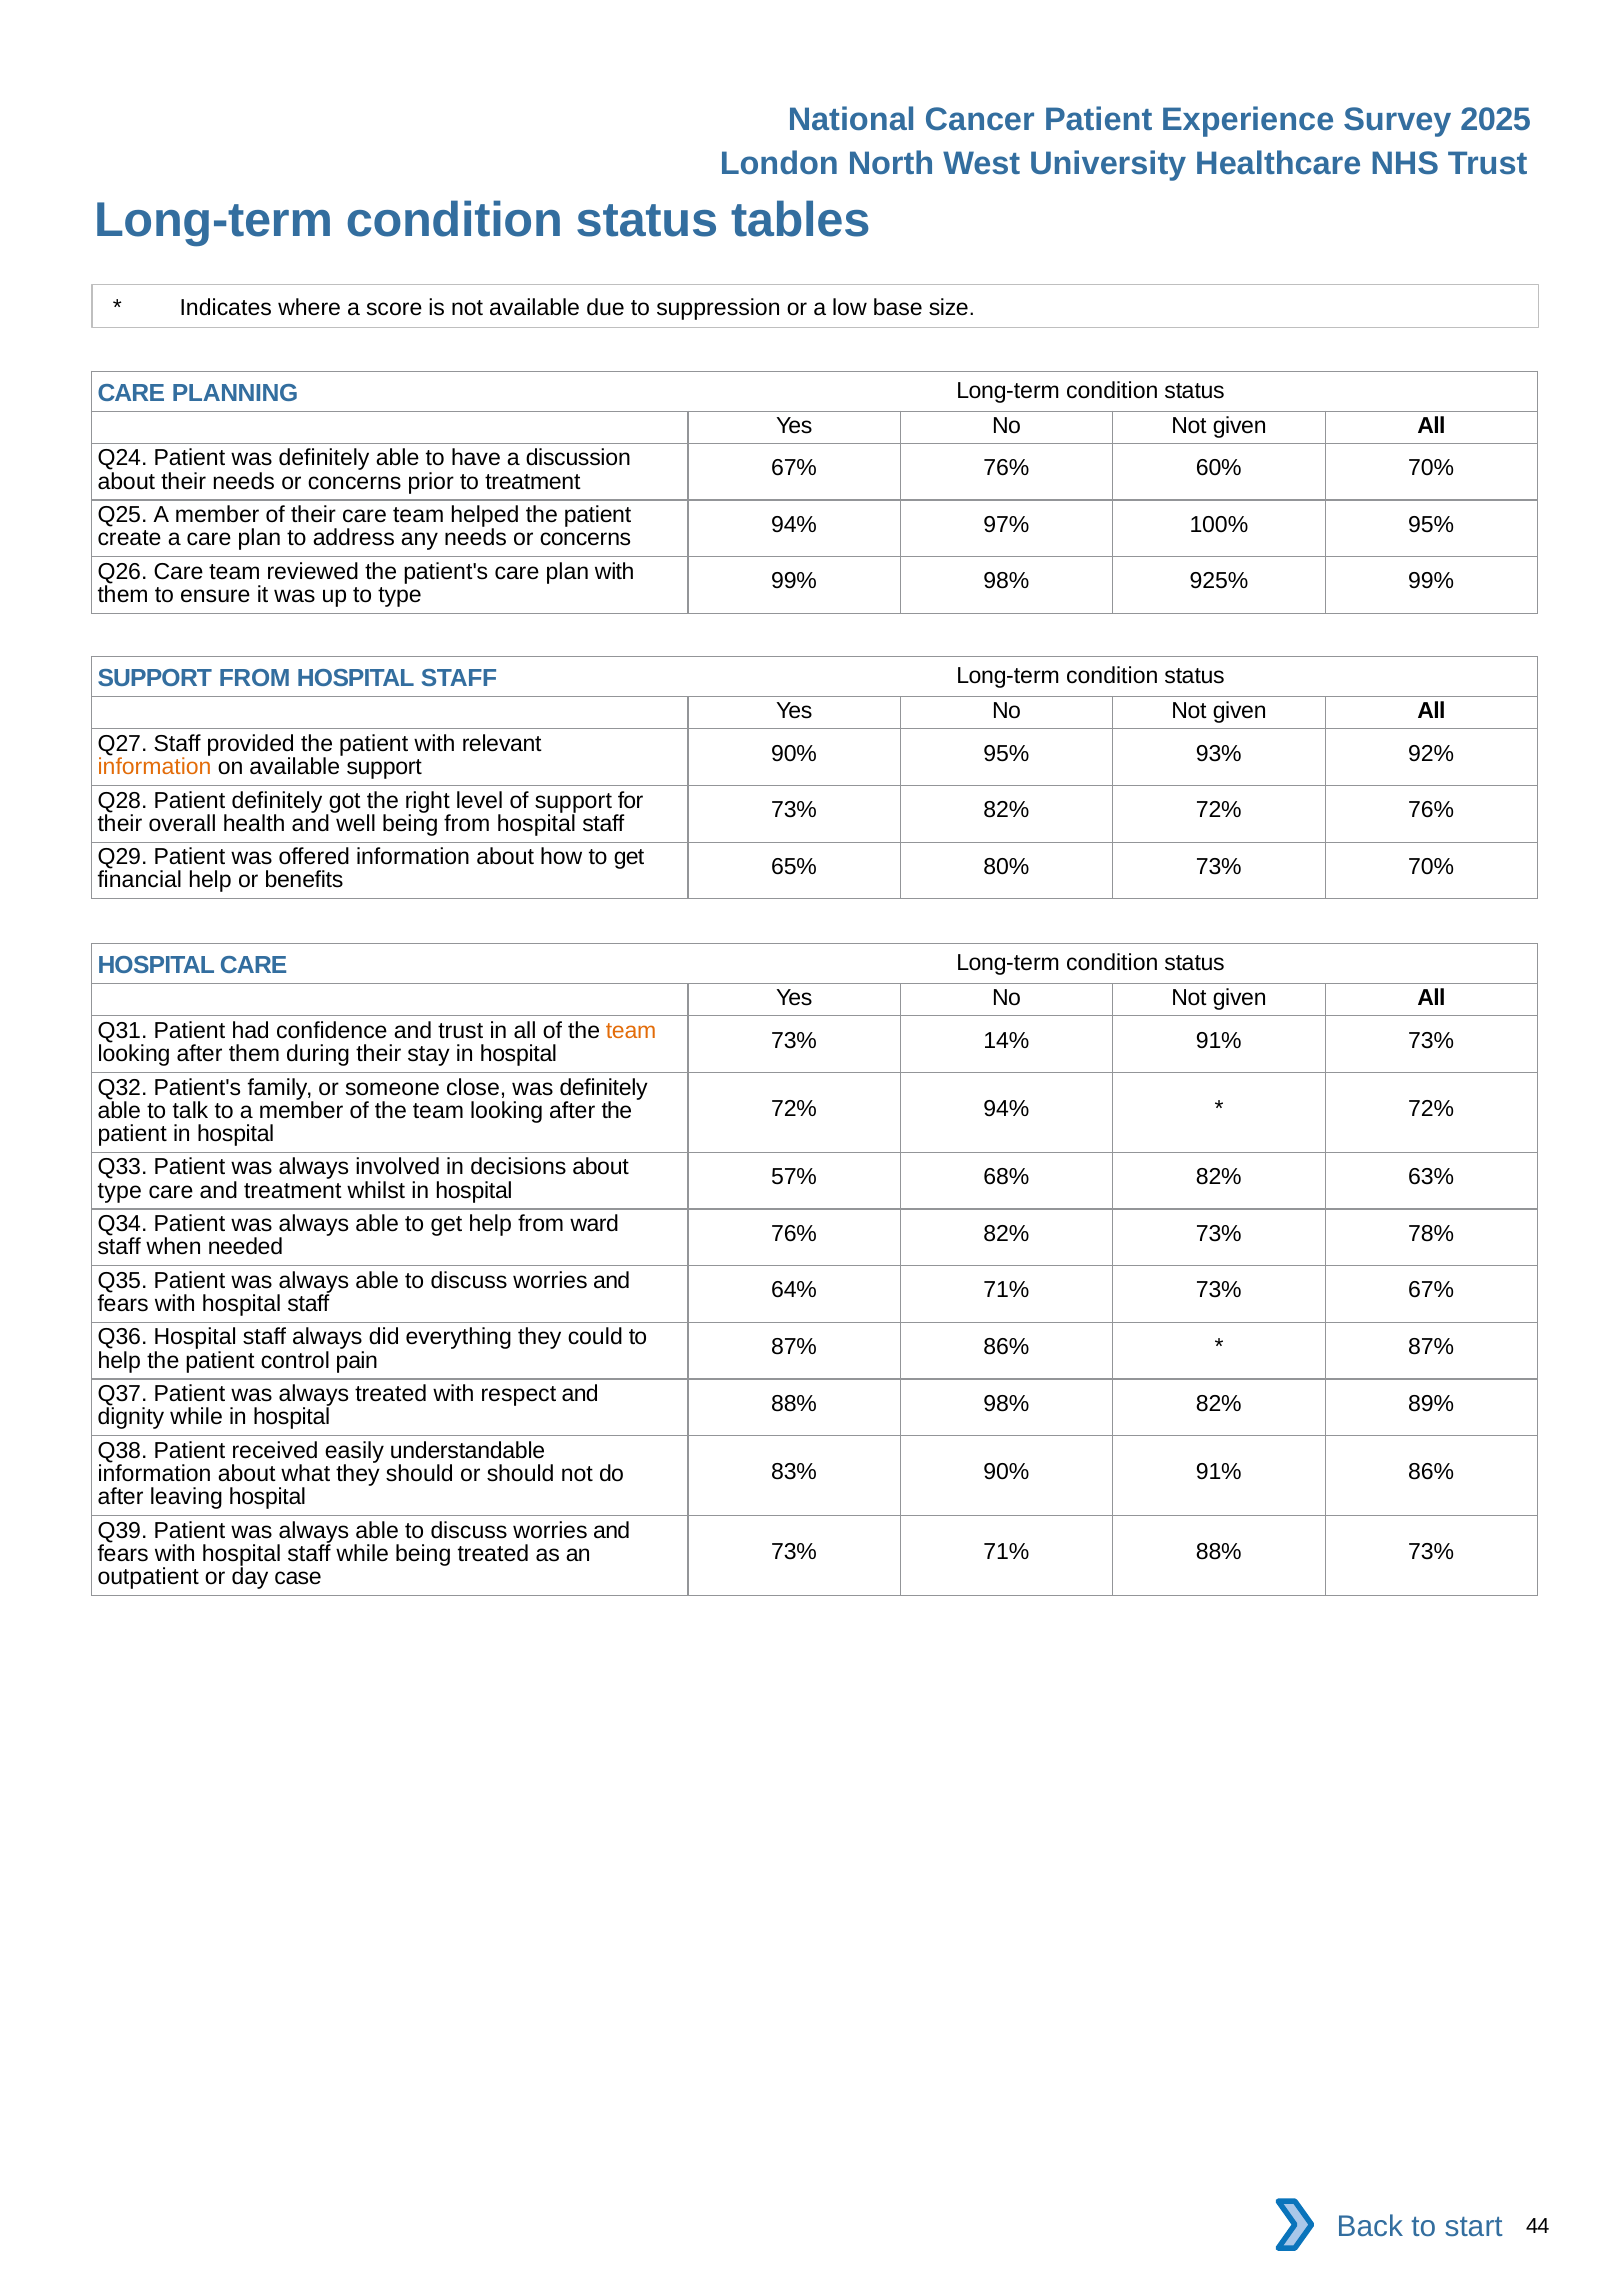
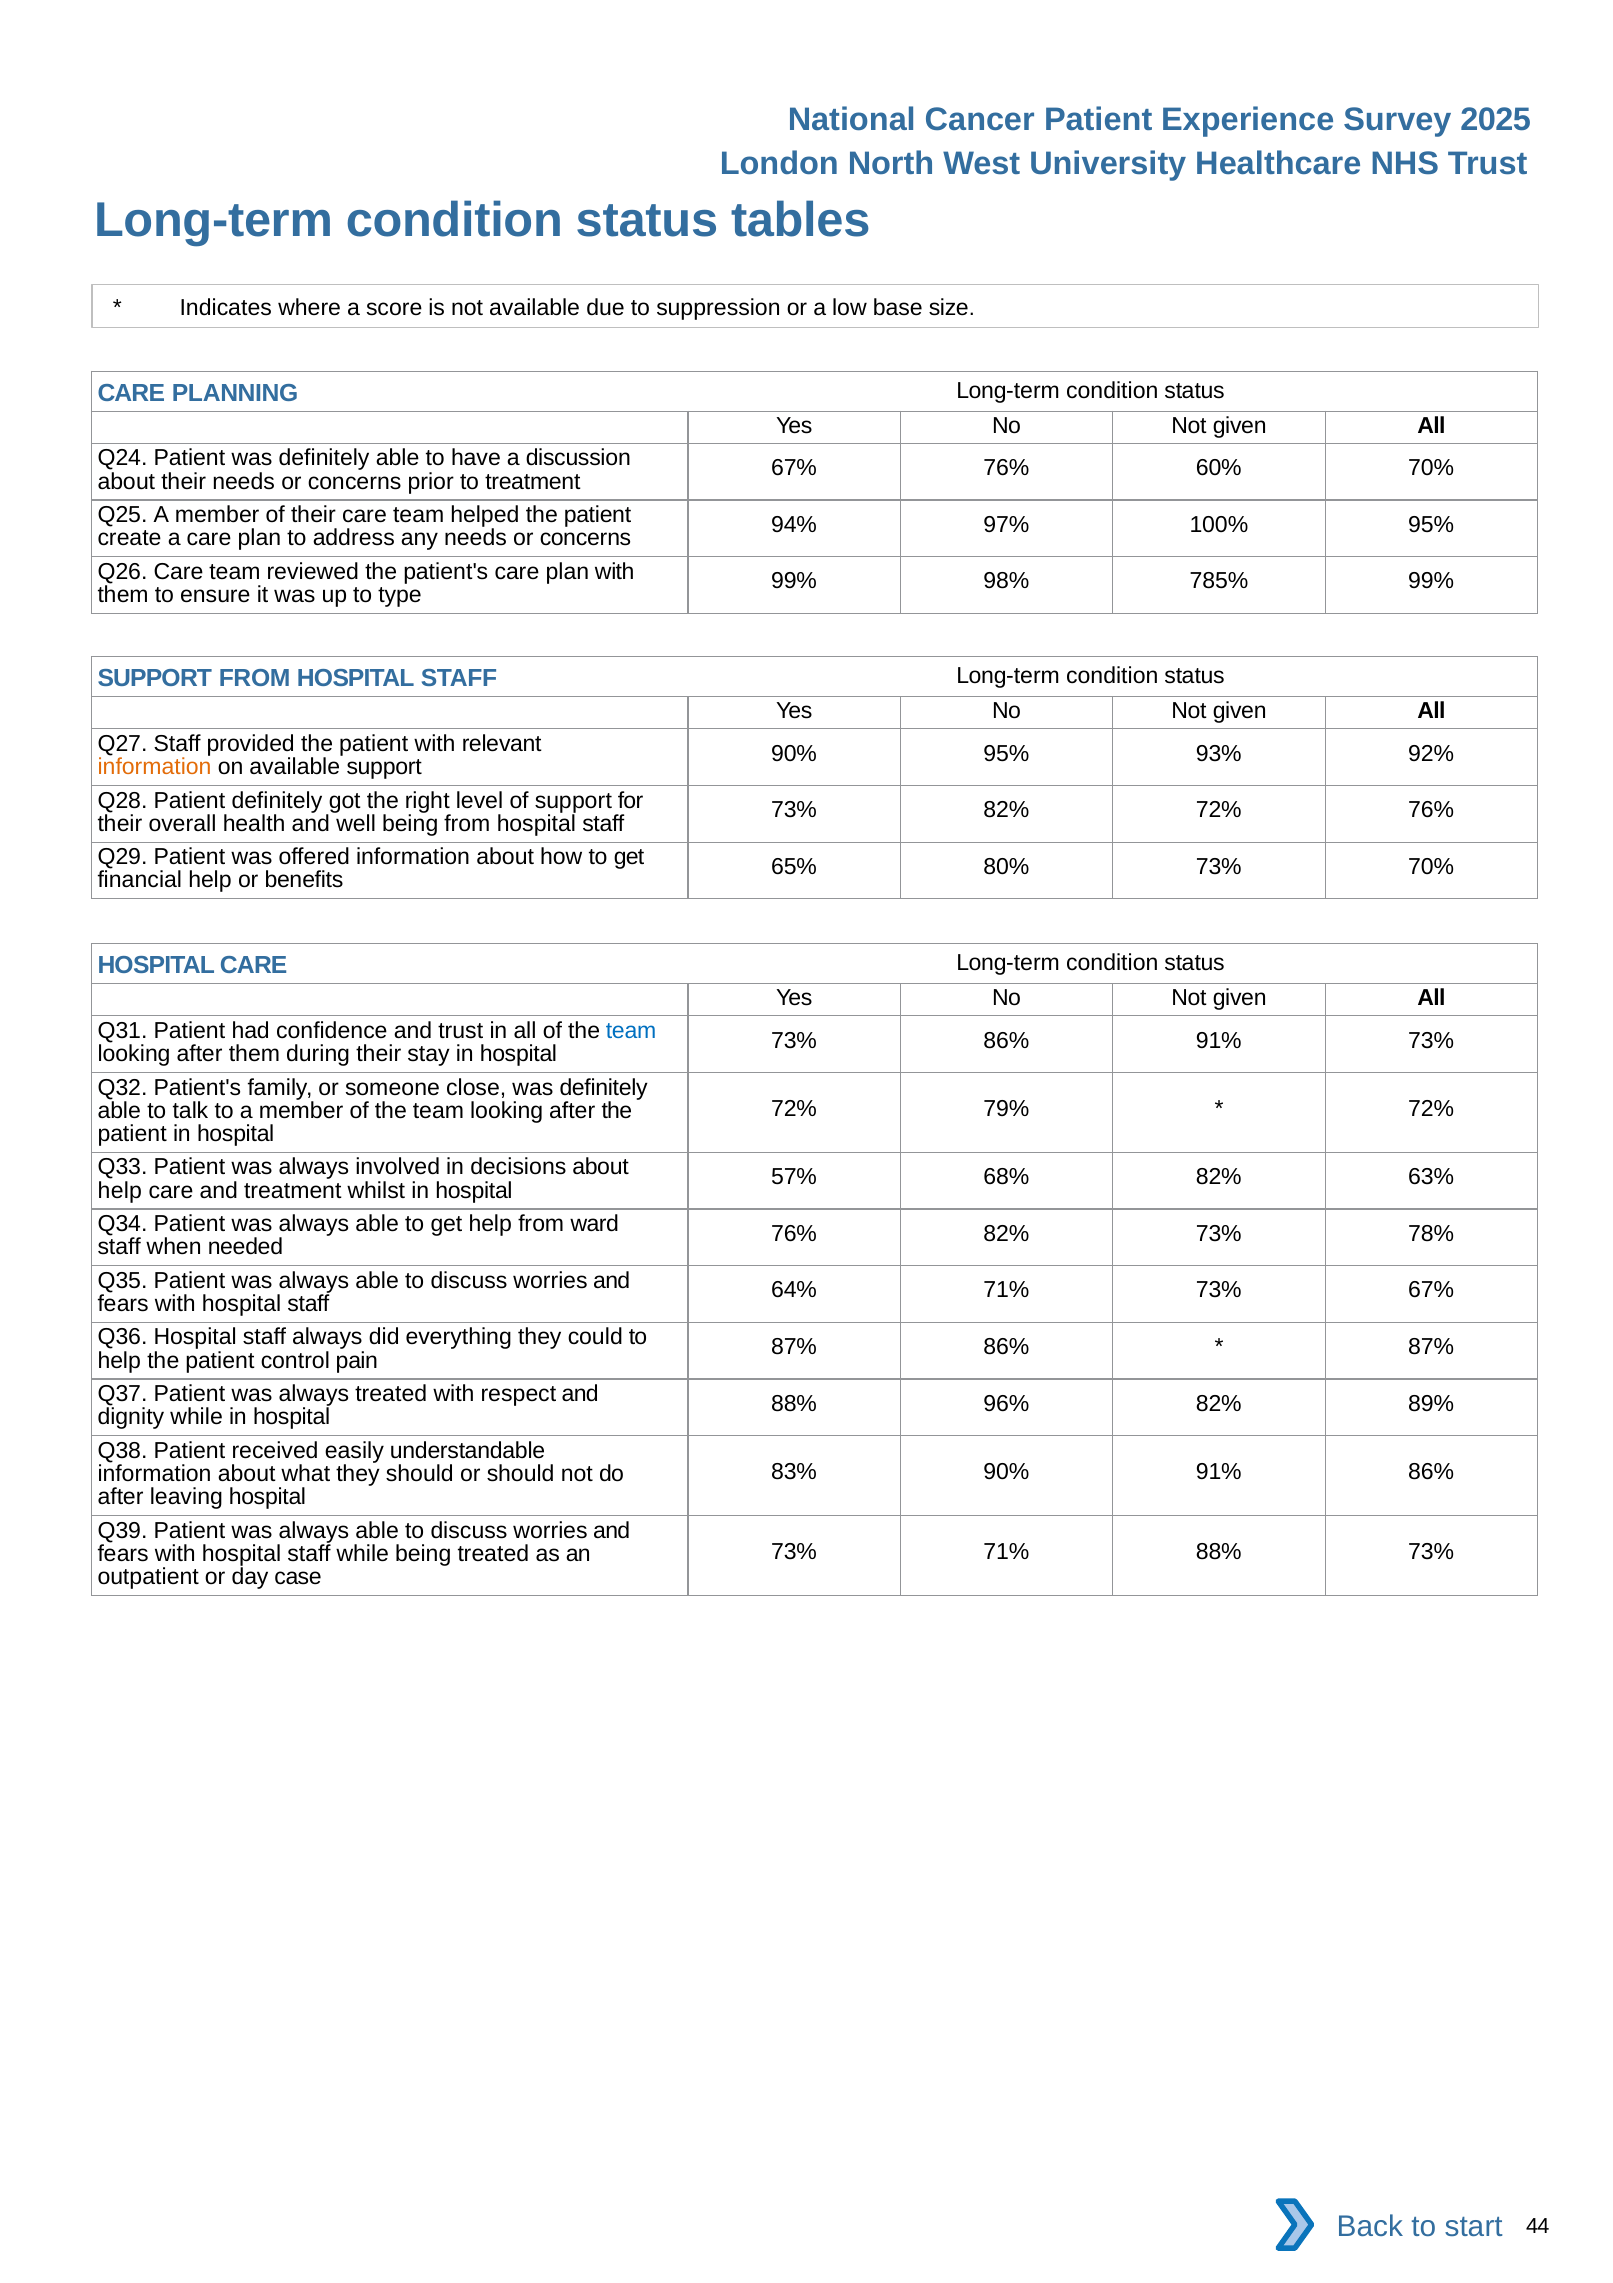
925%: 925% -> 785%
team at (631, 1031) colour: orange -> blue
73% 14%: 14% -> 86%
72% 94%: 94% -> 79%
type at (120, 1190): type -> help
88% 98%: 98% -> 96%
